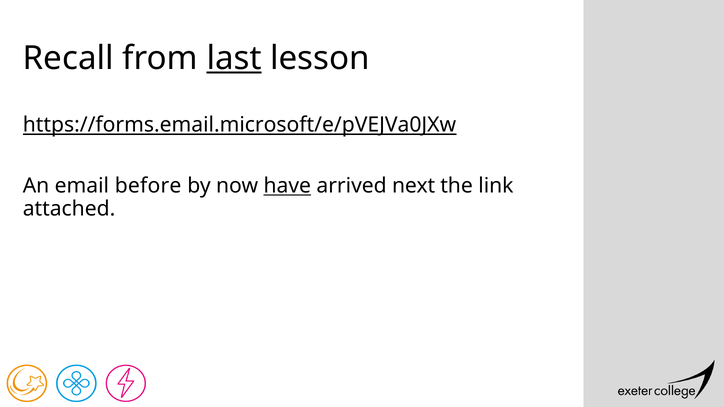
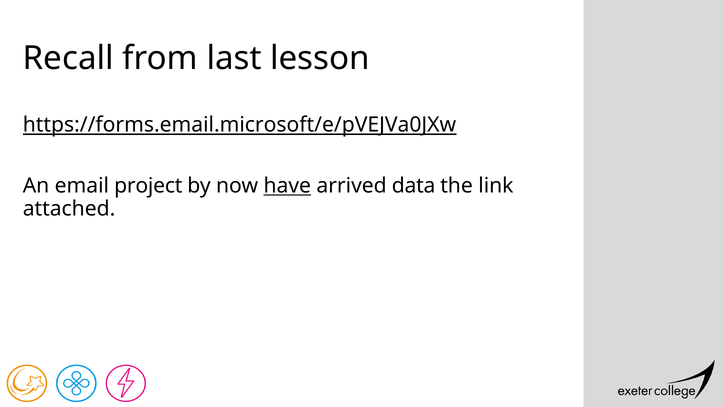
last underline: present -> none
before: before -> project
next: next -> data
